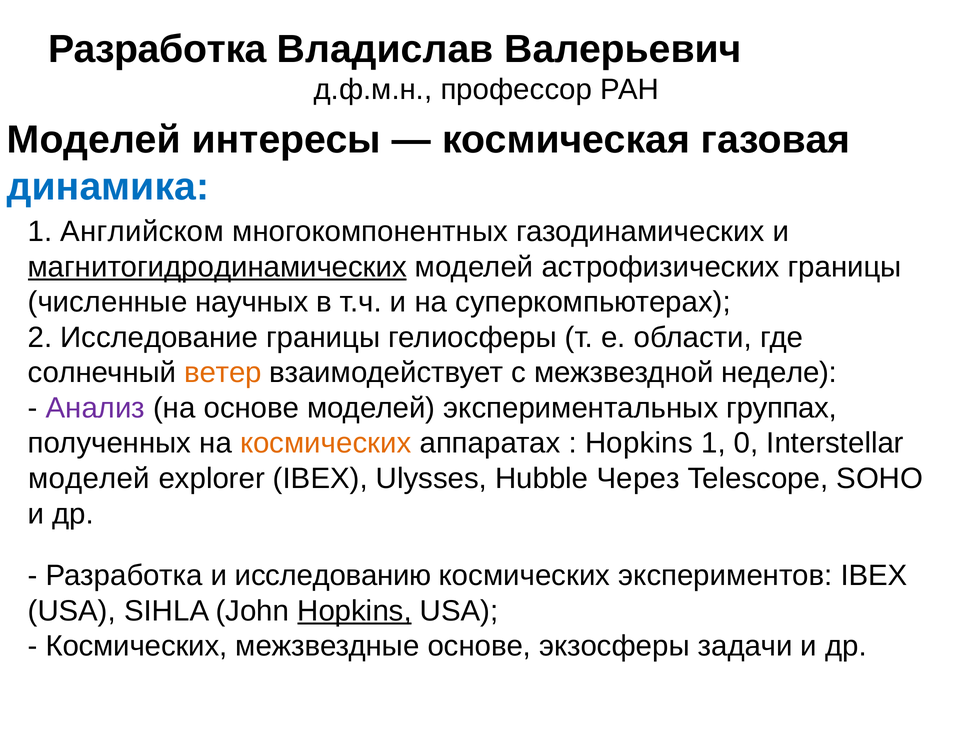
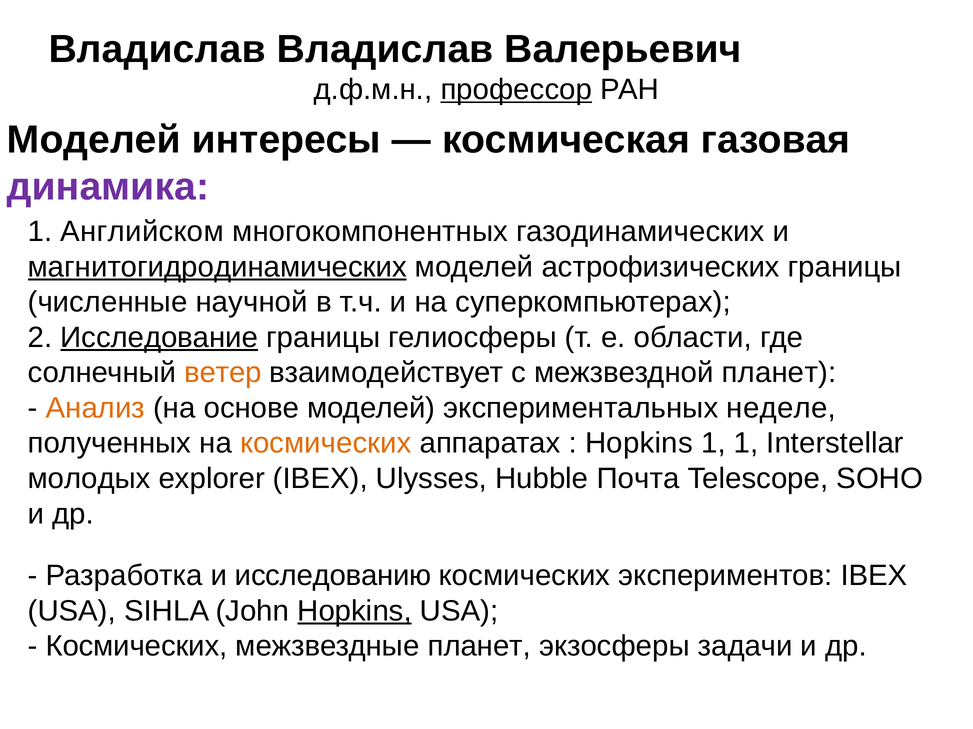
Разработка at (157, 49): Разработка -> Владислав
профессор underline: none -> present
динамика colour: blue -> purple
научных: научных -> научной
Исследование underline: none -> present
межзвездной неделе: неделе -> планет
Анализ colour: purple -> orange
группах: группах -> неделе
1 0: 0 -> 1
моделей at (89, 479): моделей -> молодых
Через: Через -> Почта
межзвездные основе: основе -> планет
